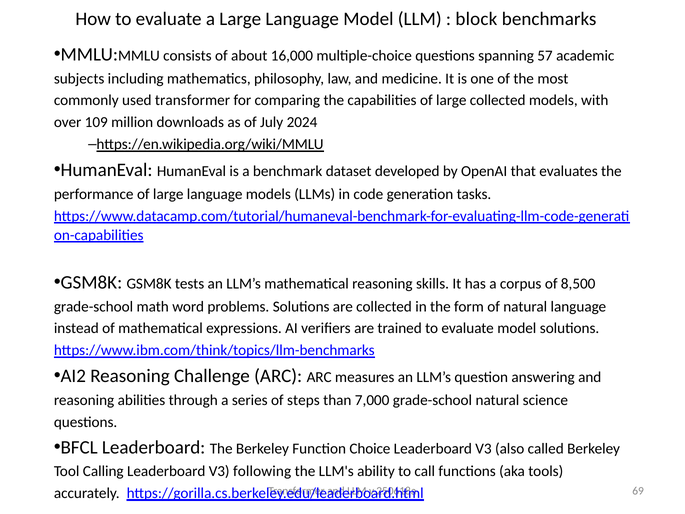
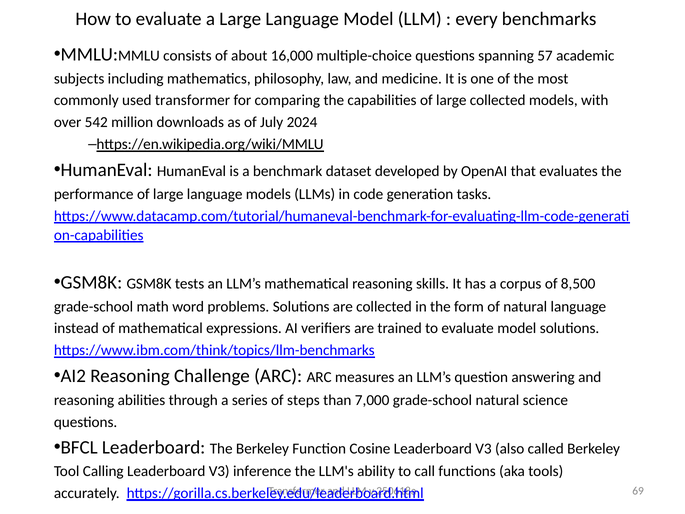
block: block -> every
109: 109 -> 542
Choice: Choice -> Cosine
following: following -> inference
